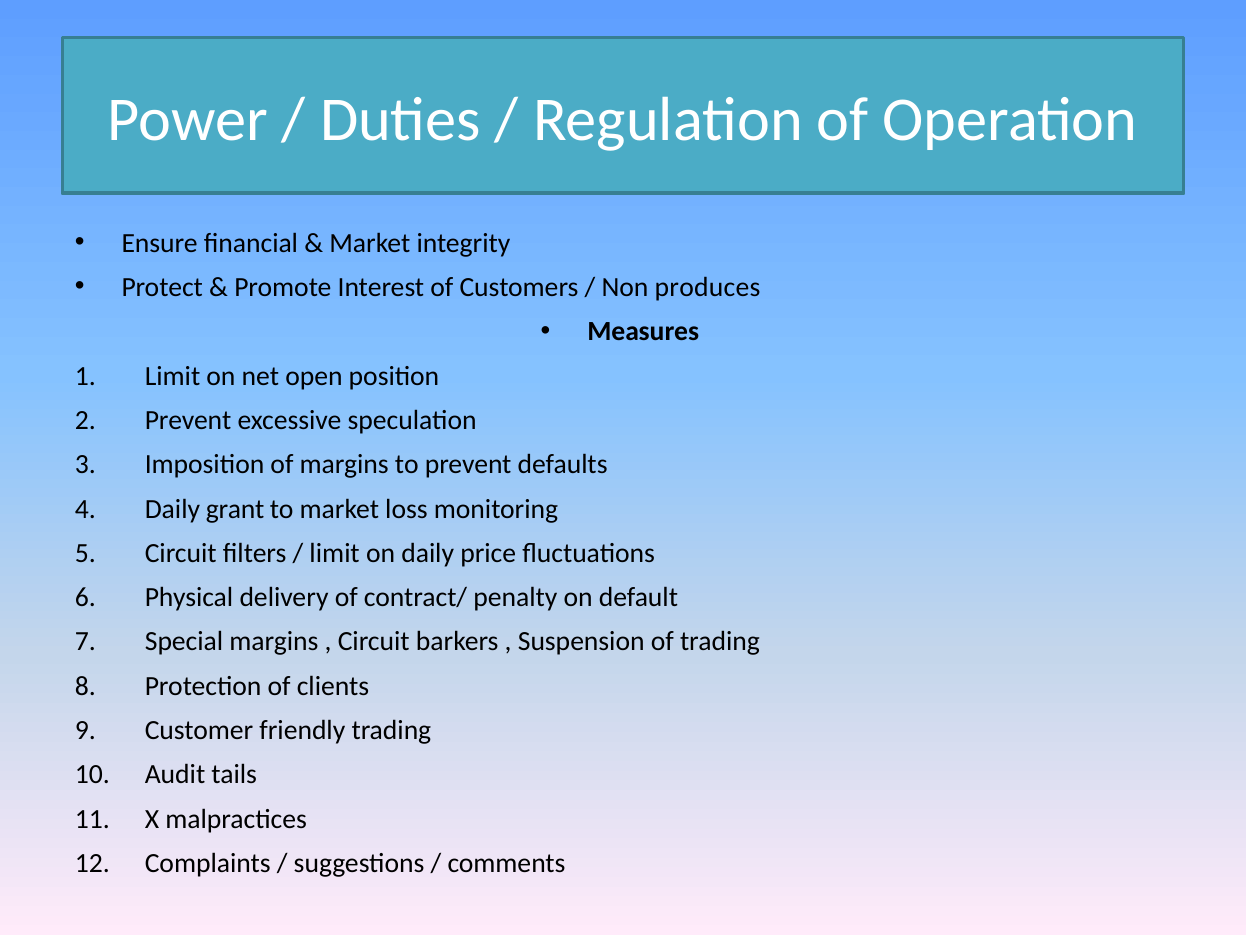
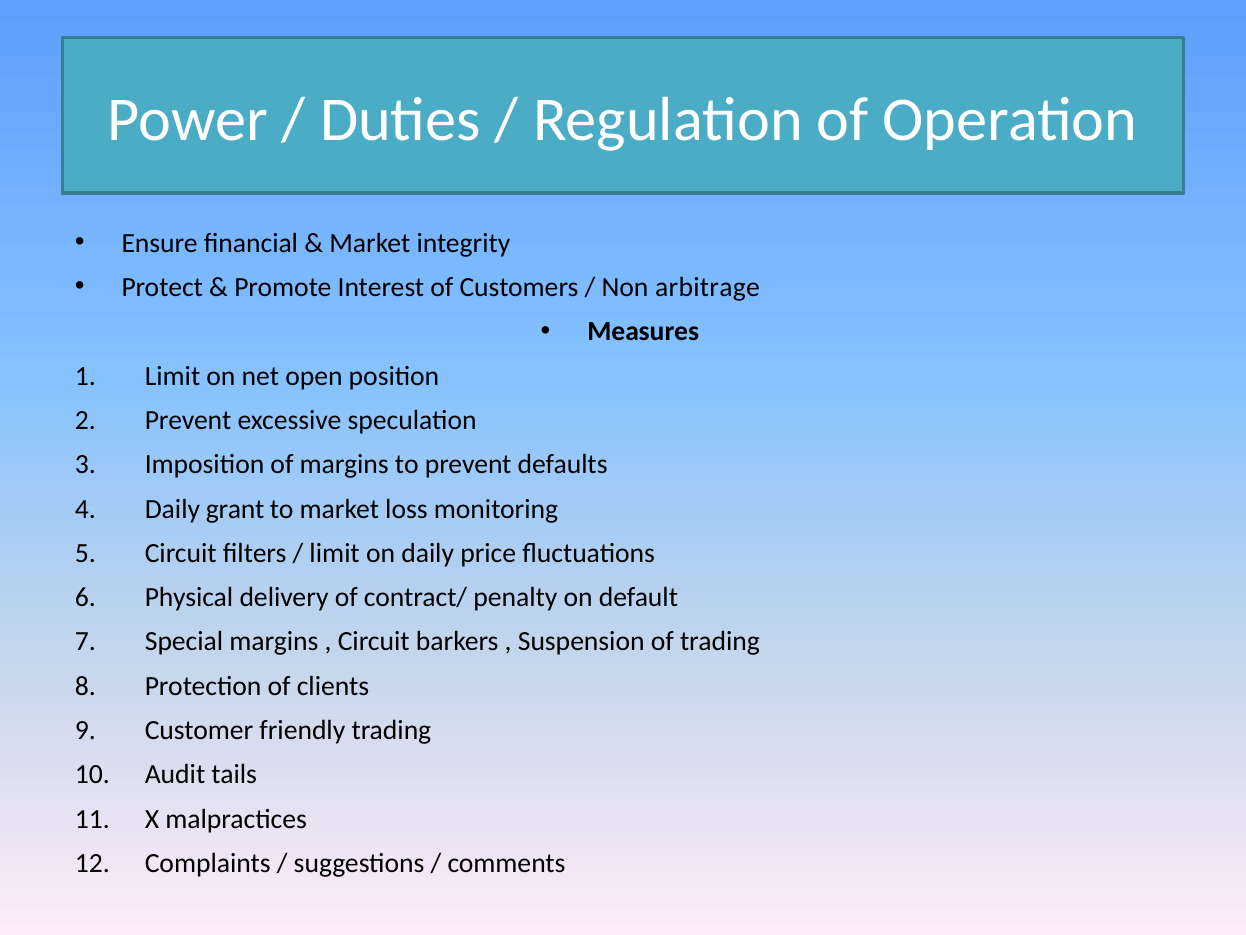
produces: produces -> arbitrage
